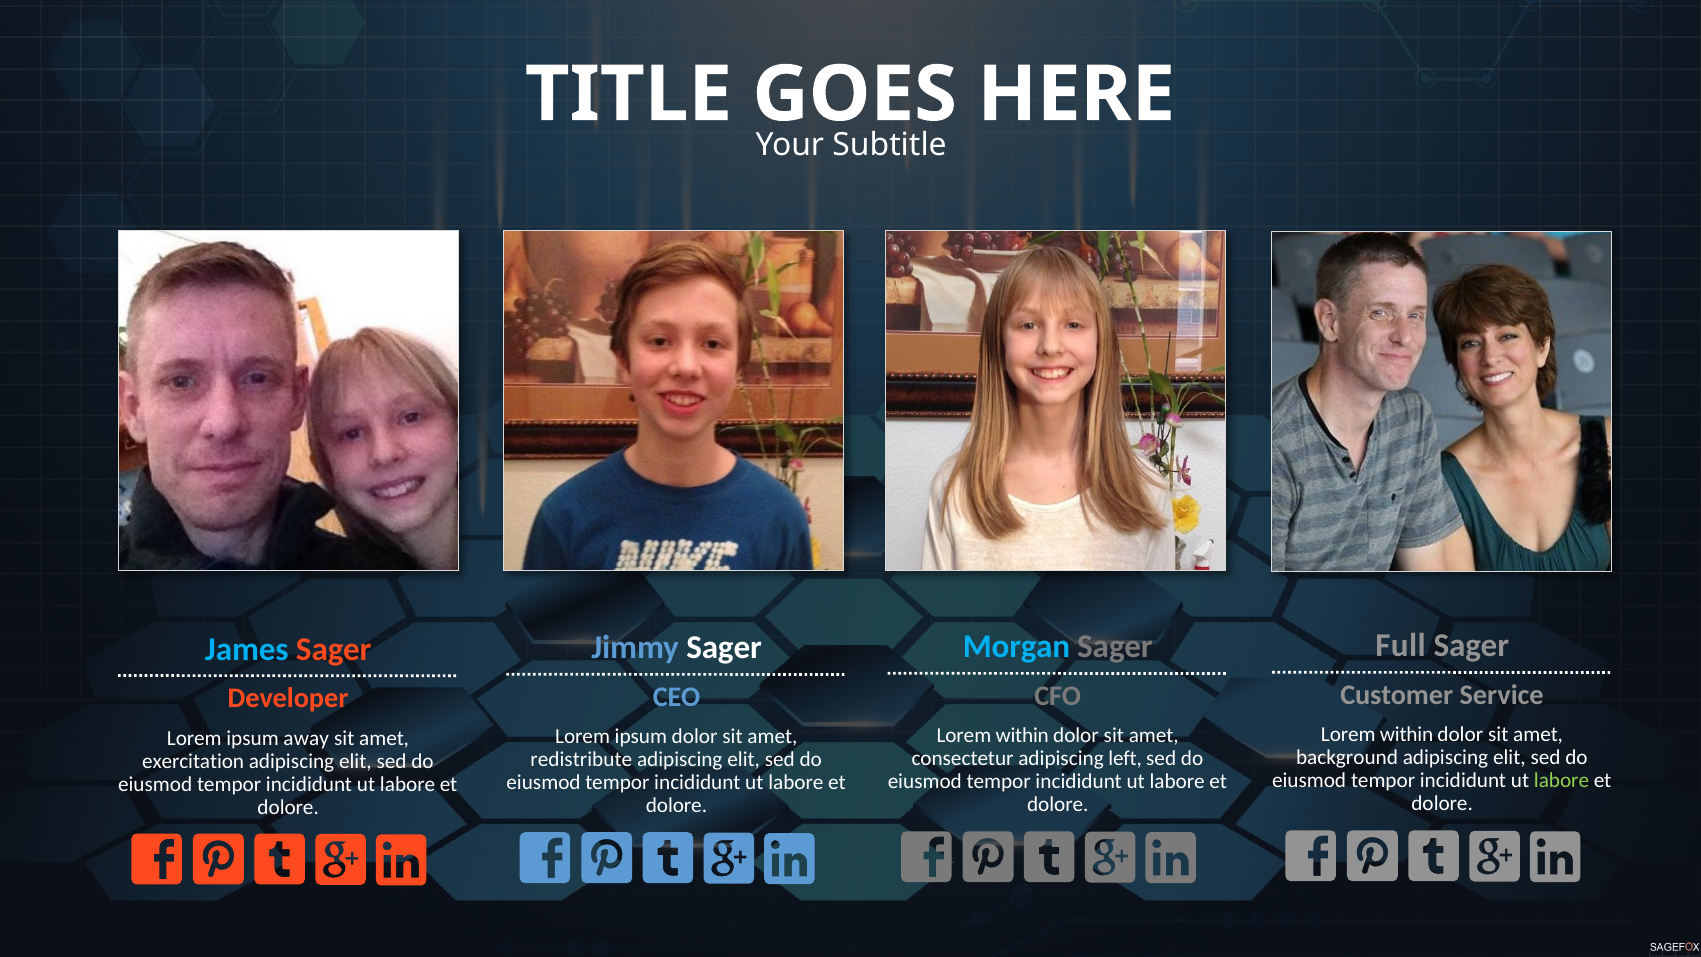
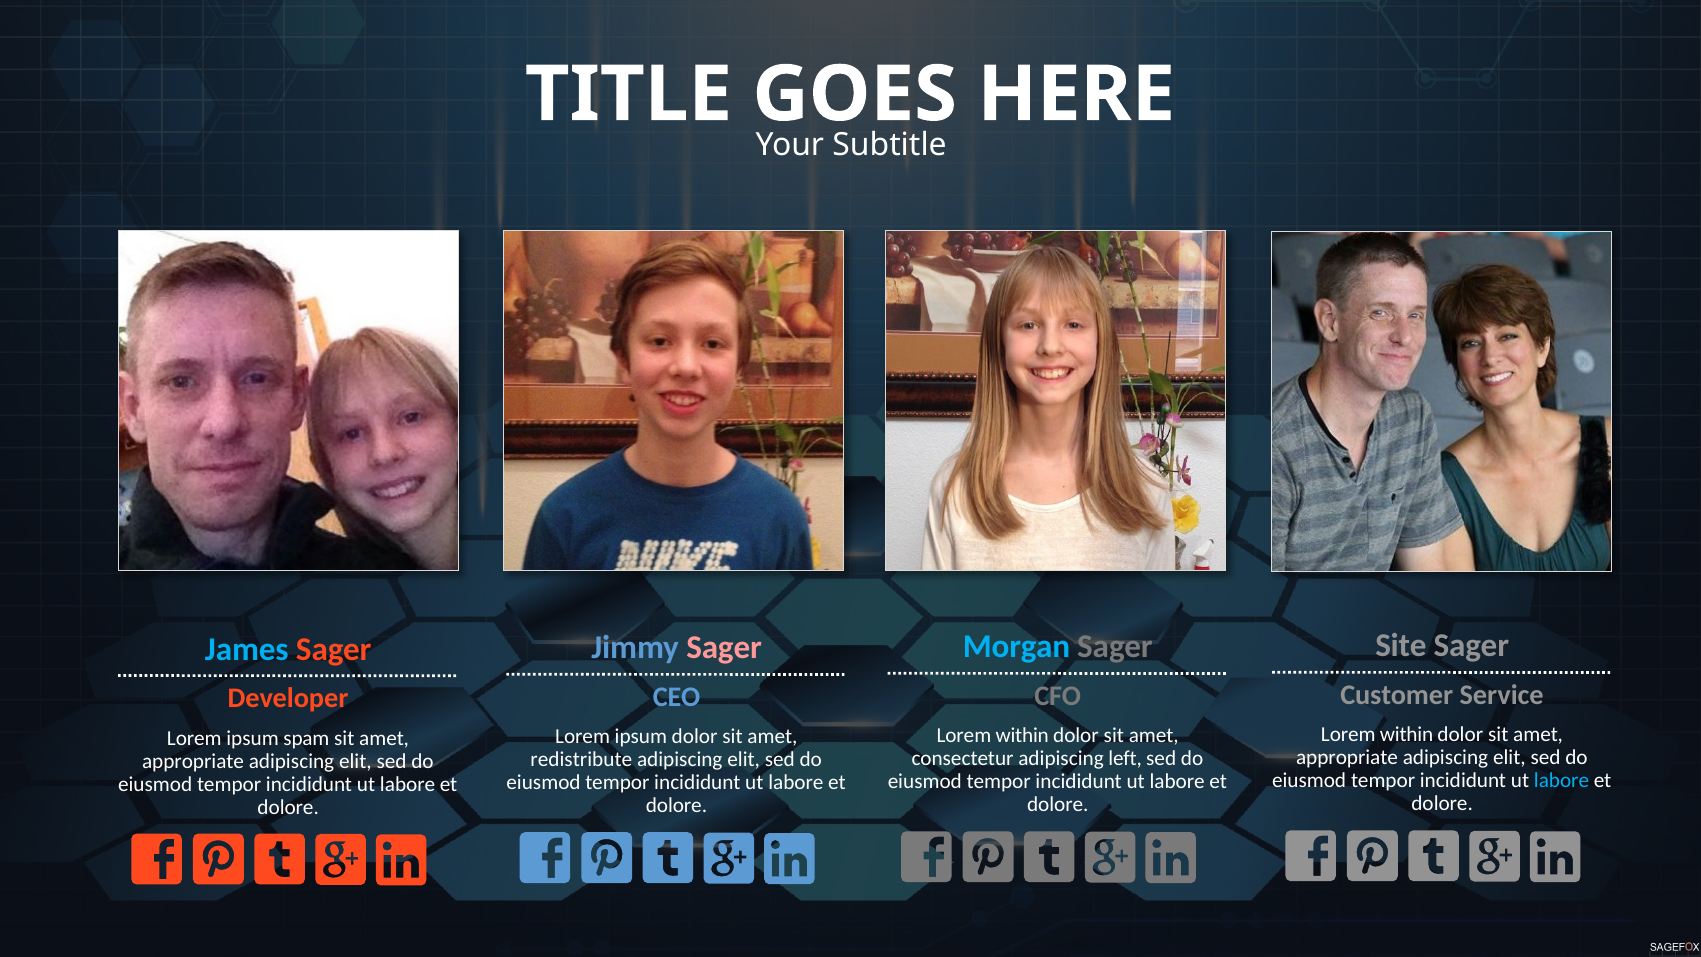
Full: Full -> Site
Sager at (724, 648) colour: white -> pink
away: away -> spam
background at (1347, 758): background -> appropriate
exercitation at (193, 761): exercitation -> appropriate
labore at (1562, 781) colour: light green -> light blue
